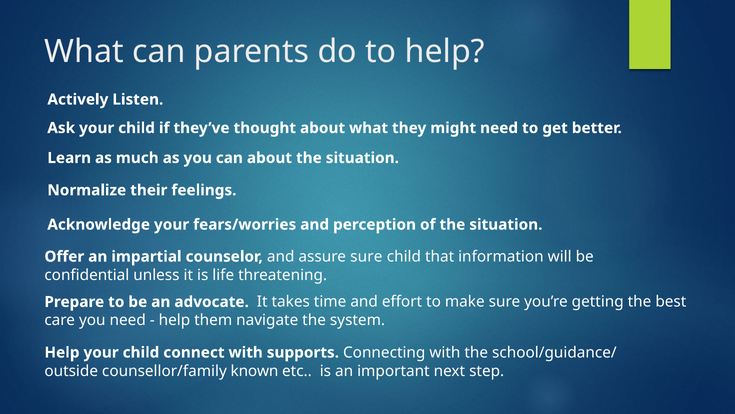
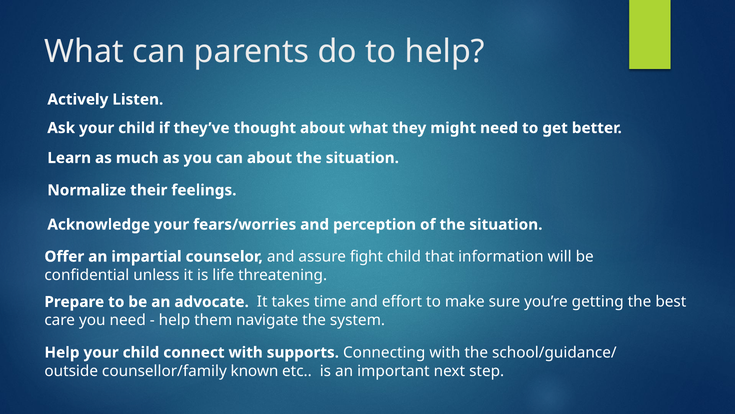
assure sure: sure -> fight
